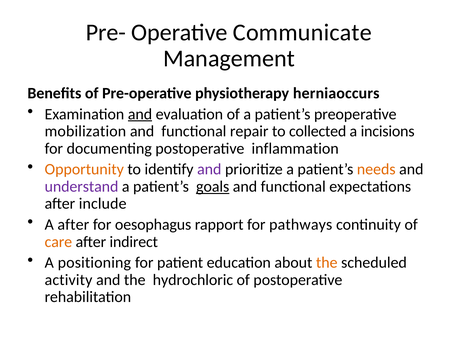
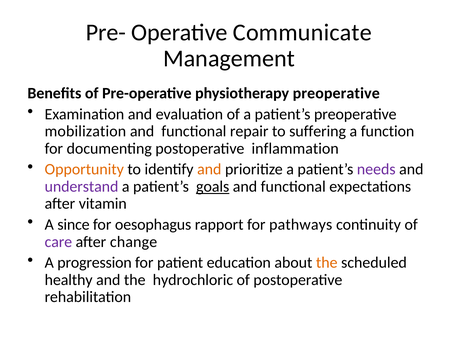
physiotherapy herniaoccurs: herniaoccurs -> preoperative
and at (140, 114) underline: present -> none
collected: collected -> suffering
incisions: incisions -> function
and at (209, 169) colour: purple -> orange
needs colour: orange -> purple
include: include -> vitamin
A after: after -> since
care colour: orange -> purple
indirect: indirect -> change
positioning: positioning -> progression
activity: activity -> healthy
